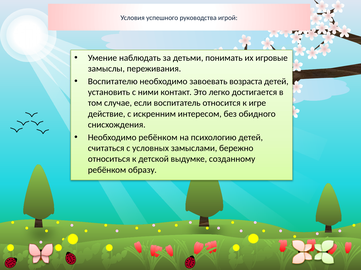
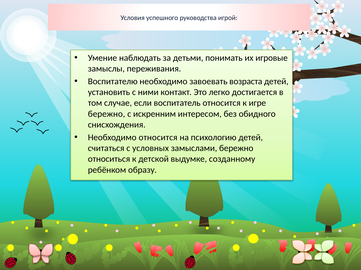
действие at (107, 114): действие -> бережно
Необходимо ребёнком: ребёнком -> относится
